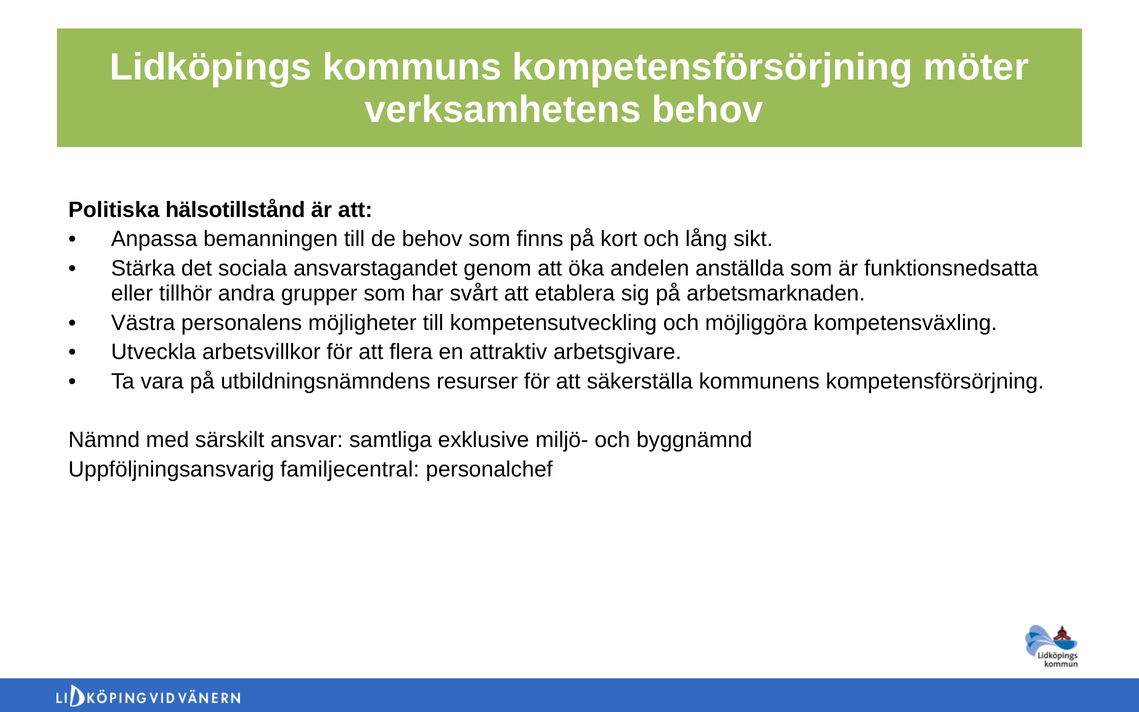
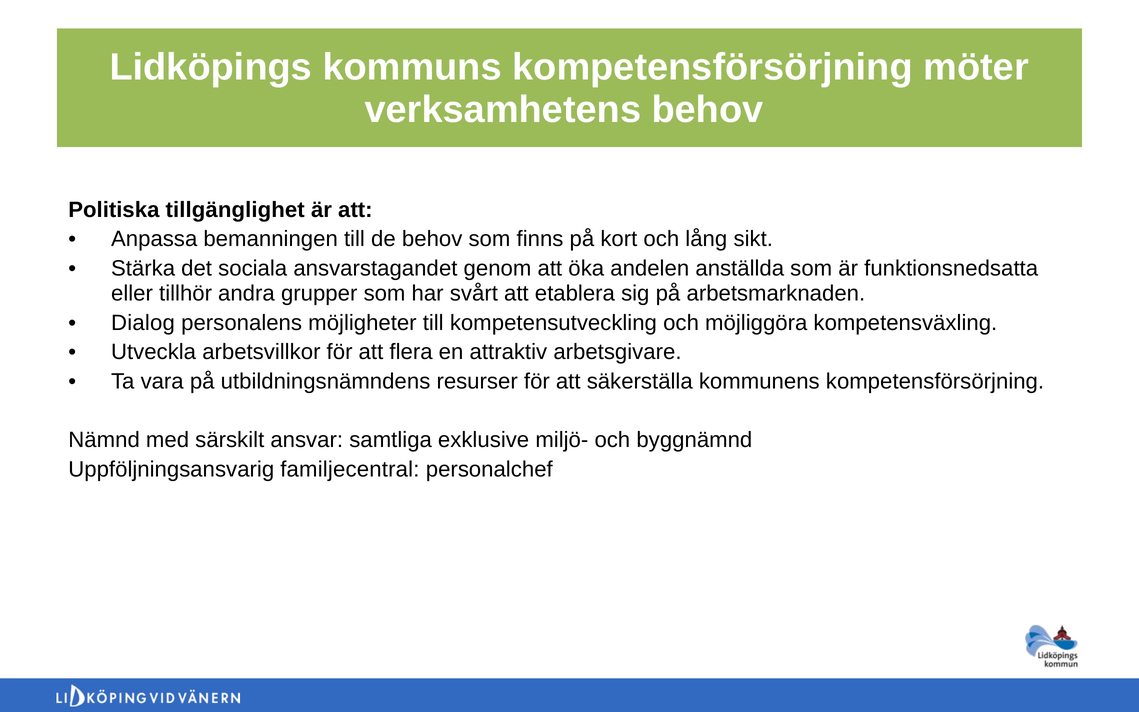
hälsotillstånd: hälsotillstånd -> tillgänglighet
Västra: Västra -> Dialog
